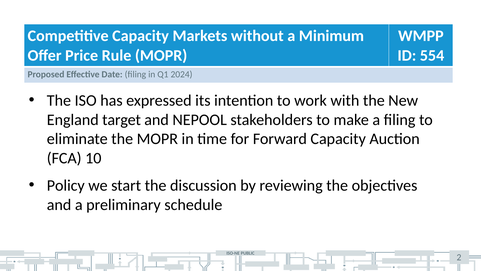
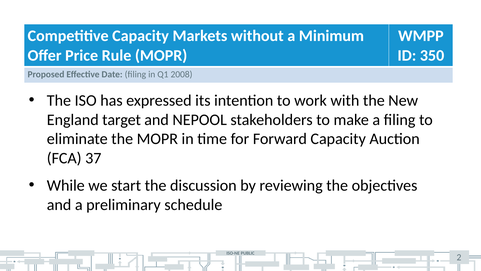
554: 554 -> 350
2024: 2024 -> 2008
10: 10 -> 37
Policy: Policy -> While
